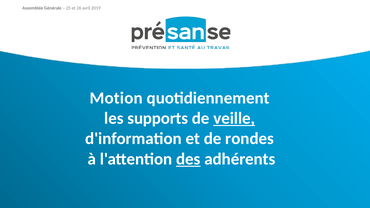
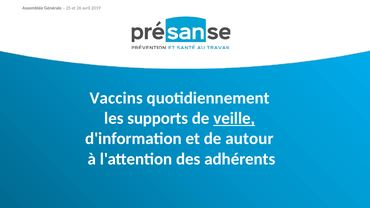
Motion: Motion -> Vaccins
rondes: rondes -> autour
des underline: present -> none
